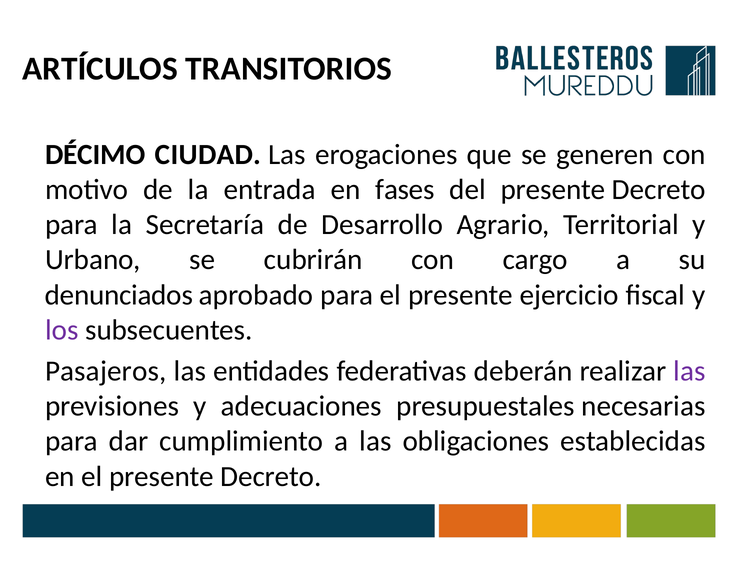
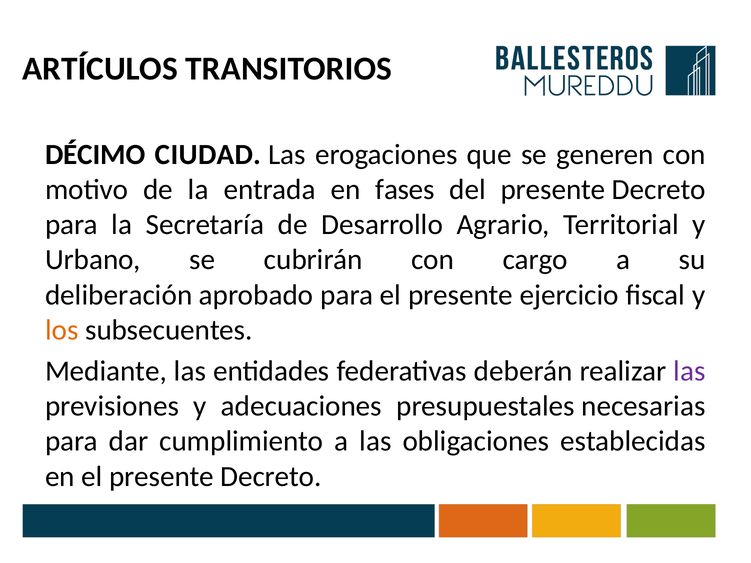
denunciados: denunciados -> deliberación
los colour: purple -> orange
Pasajeros: Pasajeros -> Mediante
